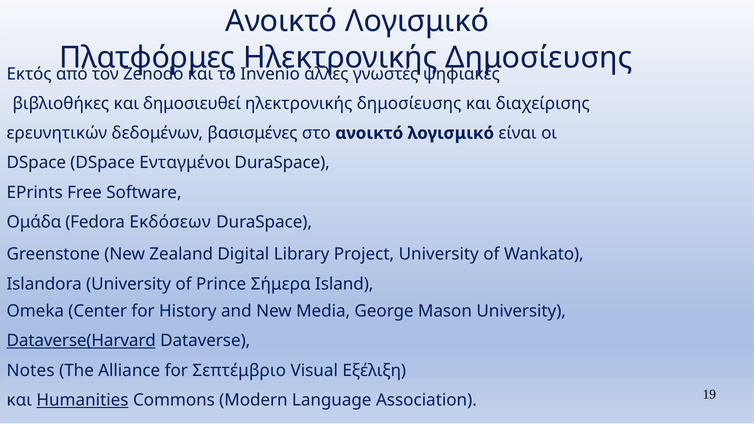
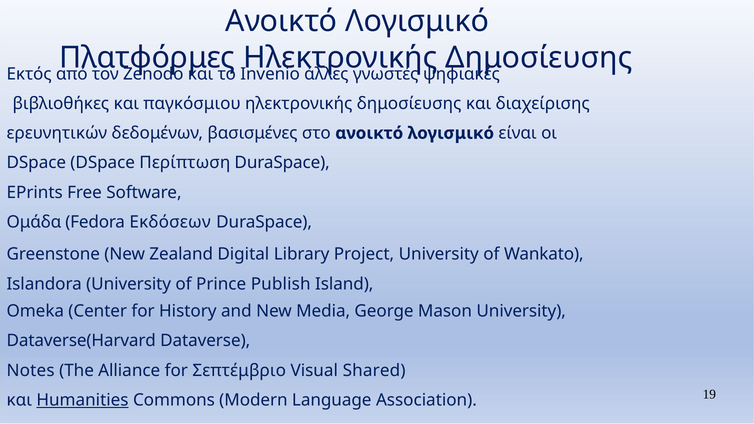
δημοσιευθεί: δημοσιευθεί -> παγκόσμιου
Ενταγμένοι: Ενταγμένοι -> Περίπτωση
Σήμερα: Σήμερα -> Publish
Dataverse(Harvard underline: present -> none
Εξέλιξη: Εξέλιξη -> Shared
